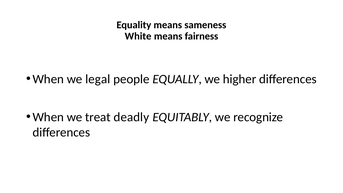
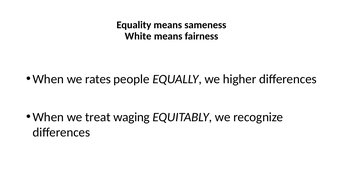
legal: legal -> rates
deadly: deadly -> waging
